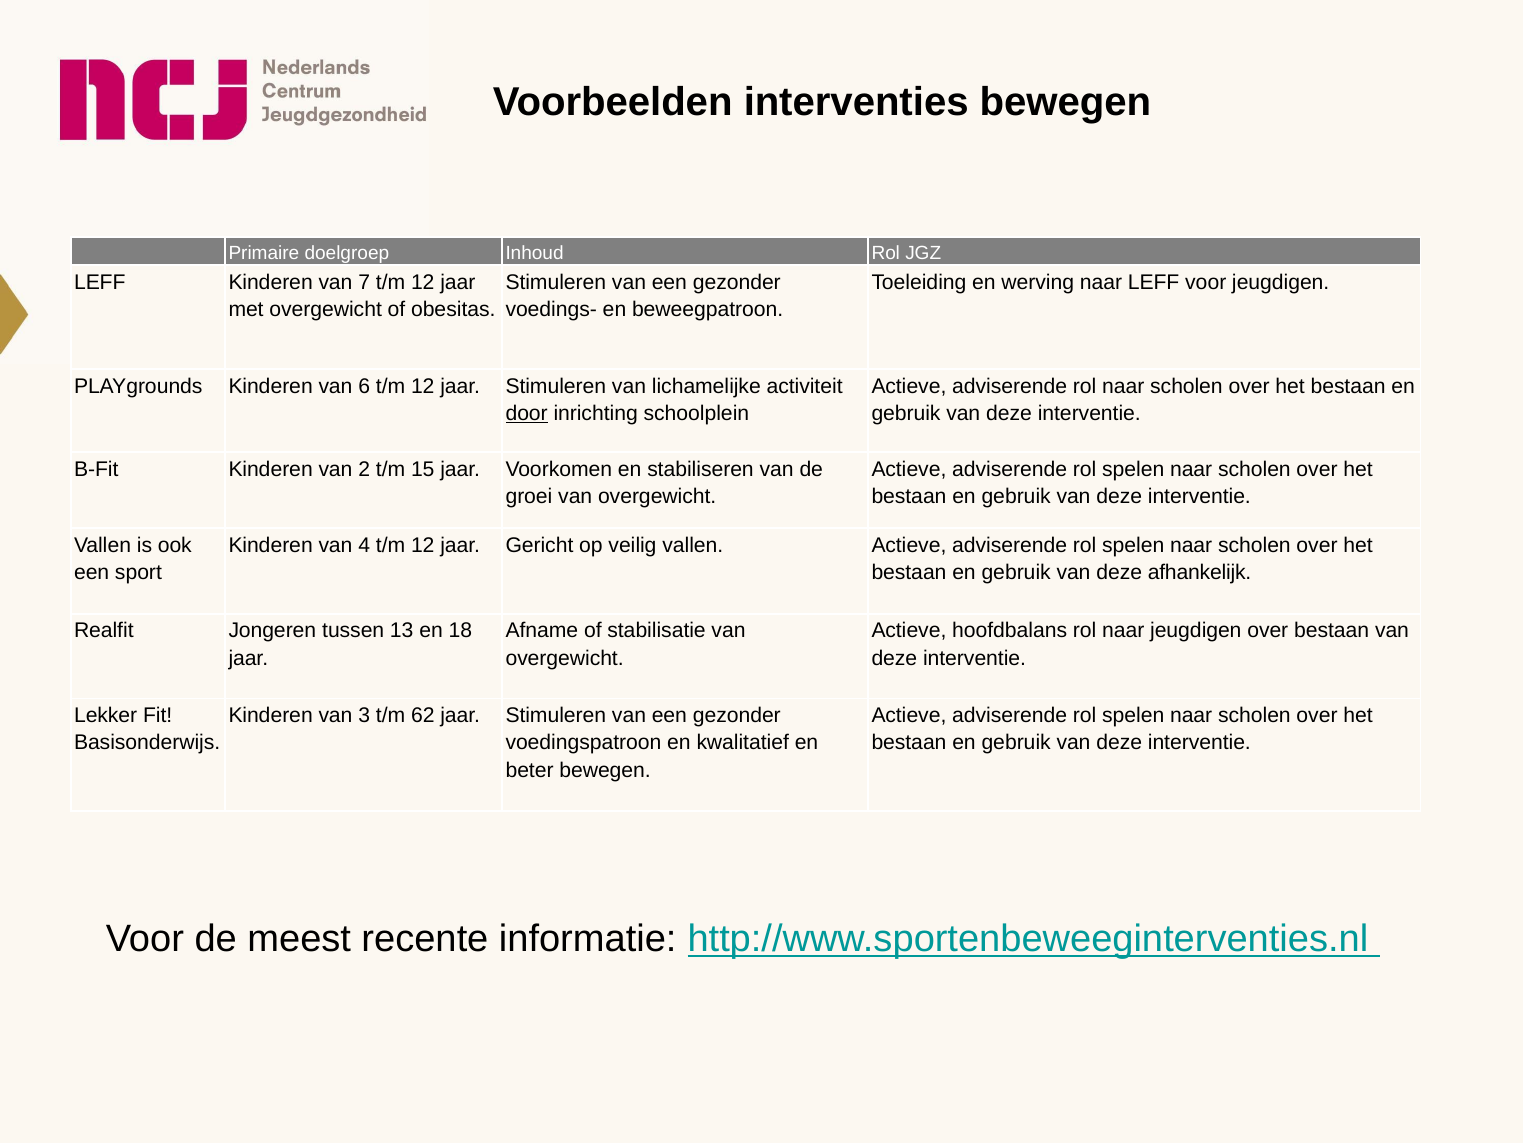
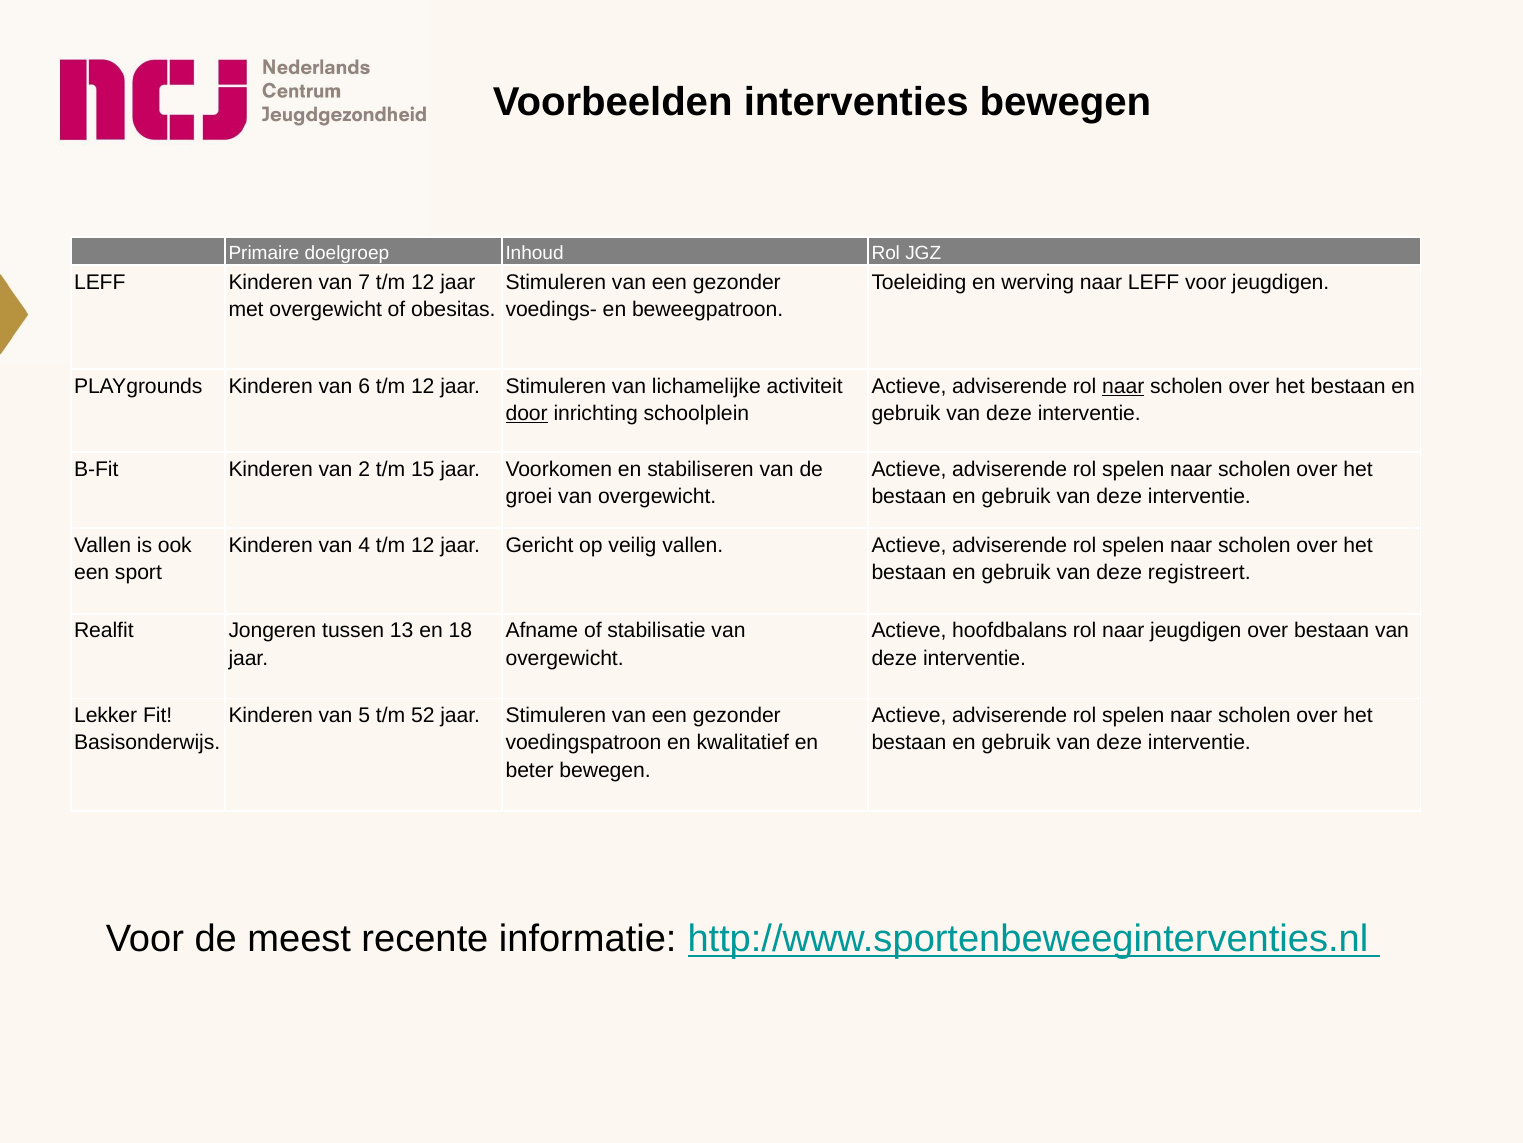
naar at (1123, 386) underline: none -> present
afhankelijk: afhankelijk -> registreert
3: 3 -> 5
62: 62 -> 52
